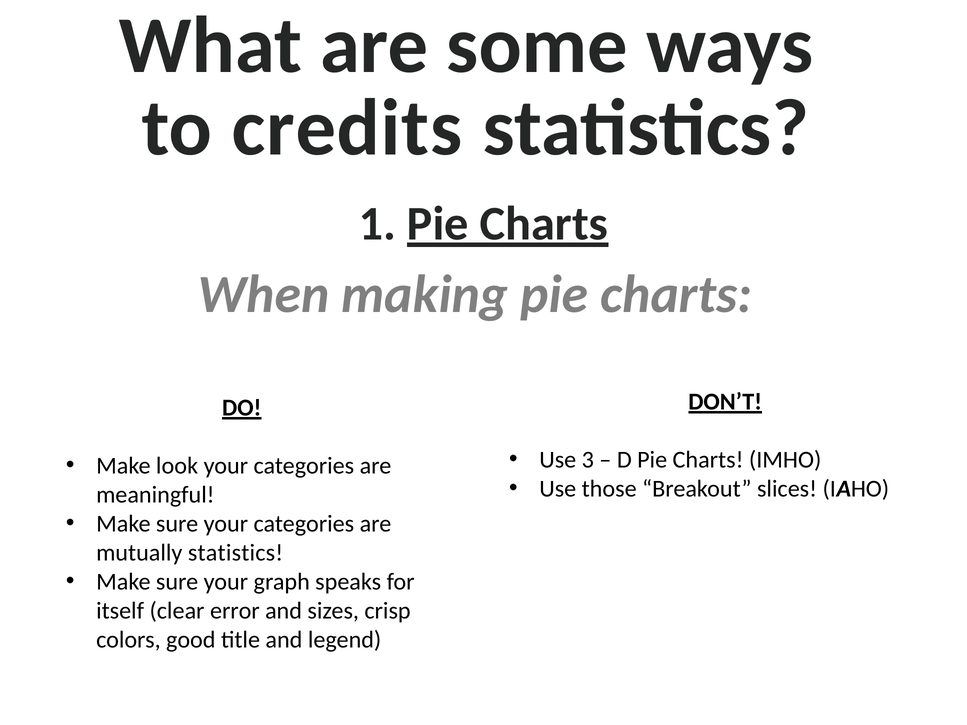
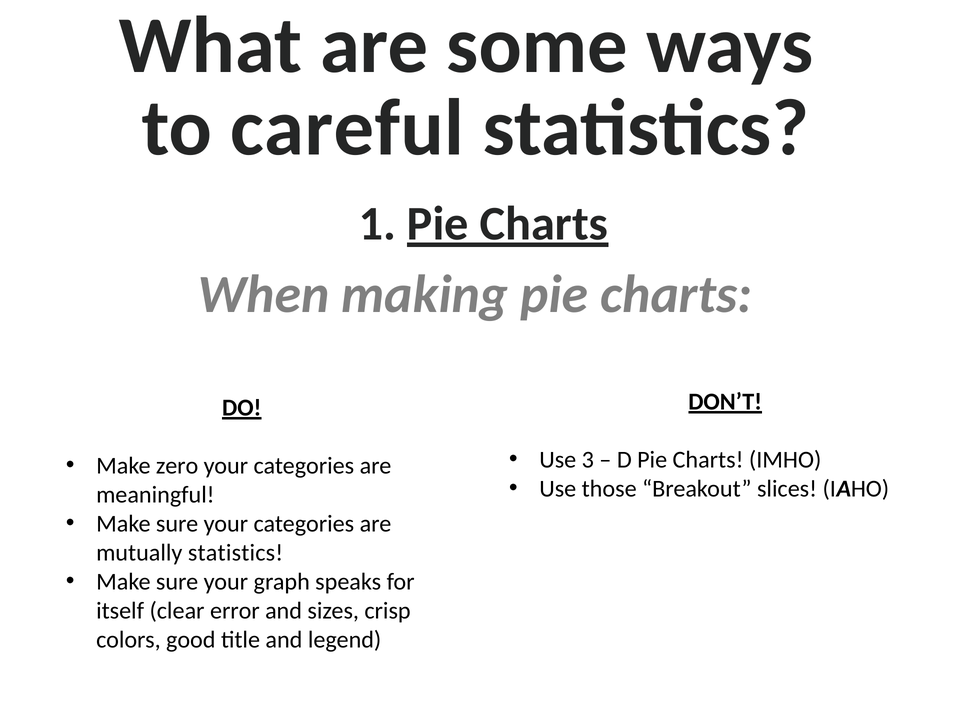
credits: credits -> careful
look: look -> zero
